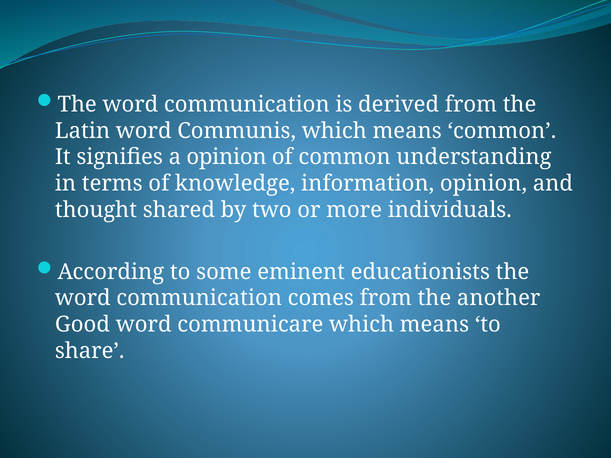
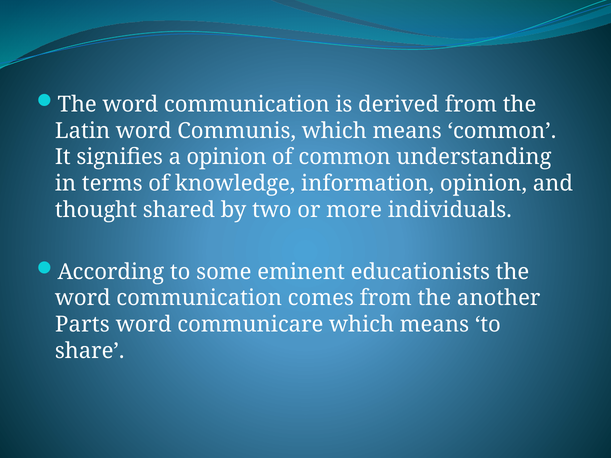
Good: Good -> Parts
